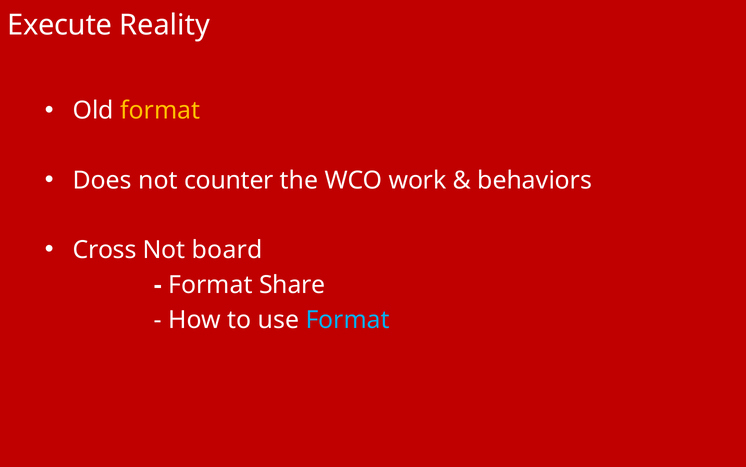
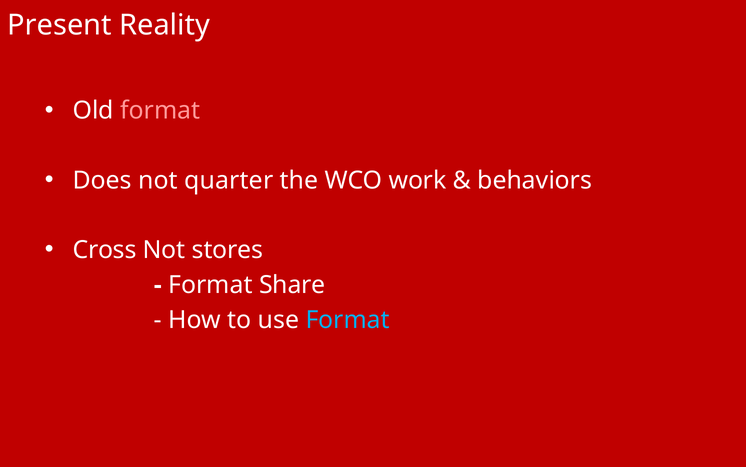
Execute: Execute -> Present
format at (160, 111) colour: yellow -> pink
counter: counter -> quarter
board: board -> stores
